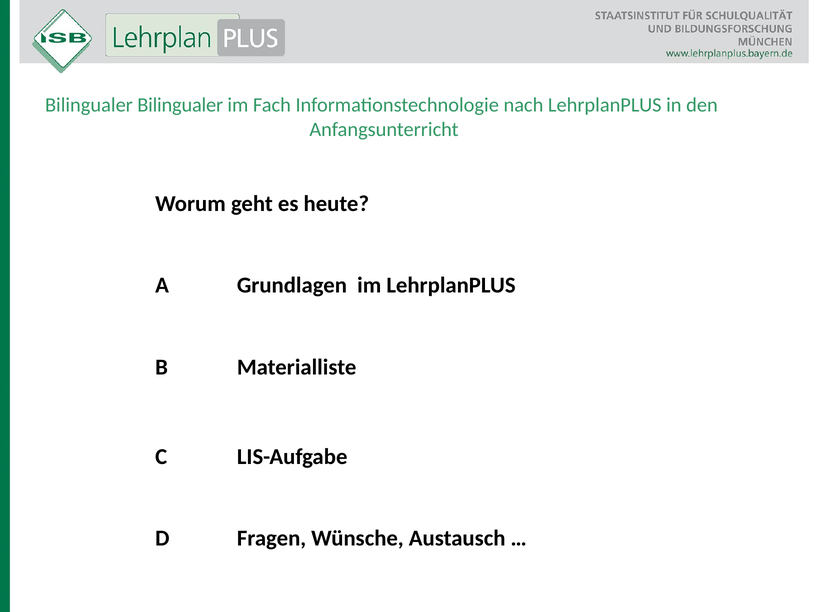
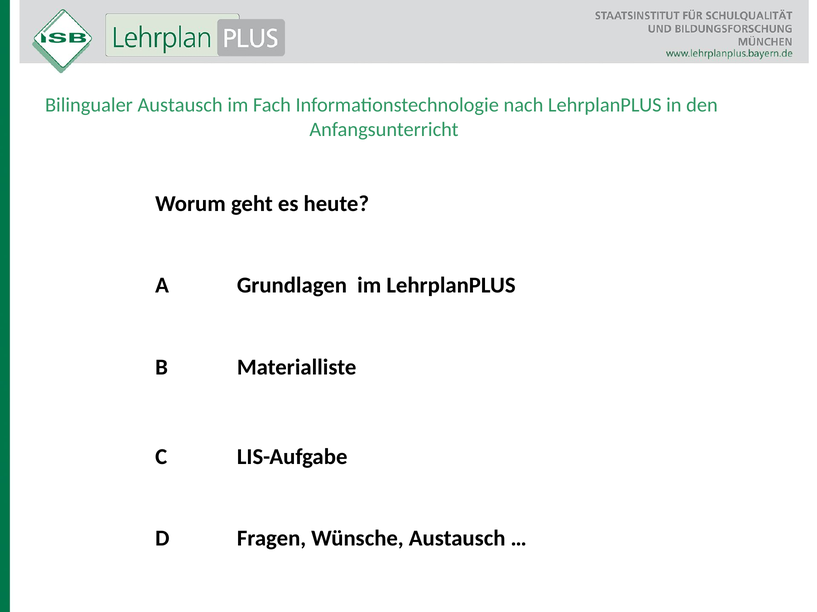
Bilingualer Bilingualer: Bilingualer -> Austausch
